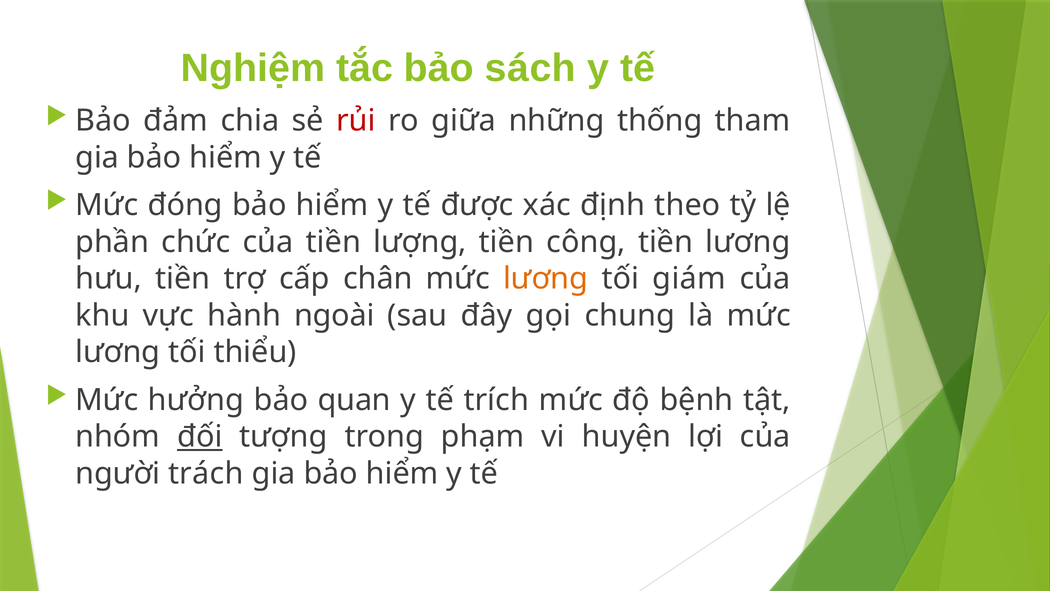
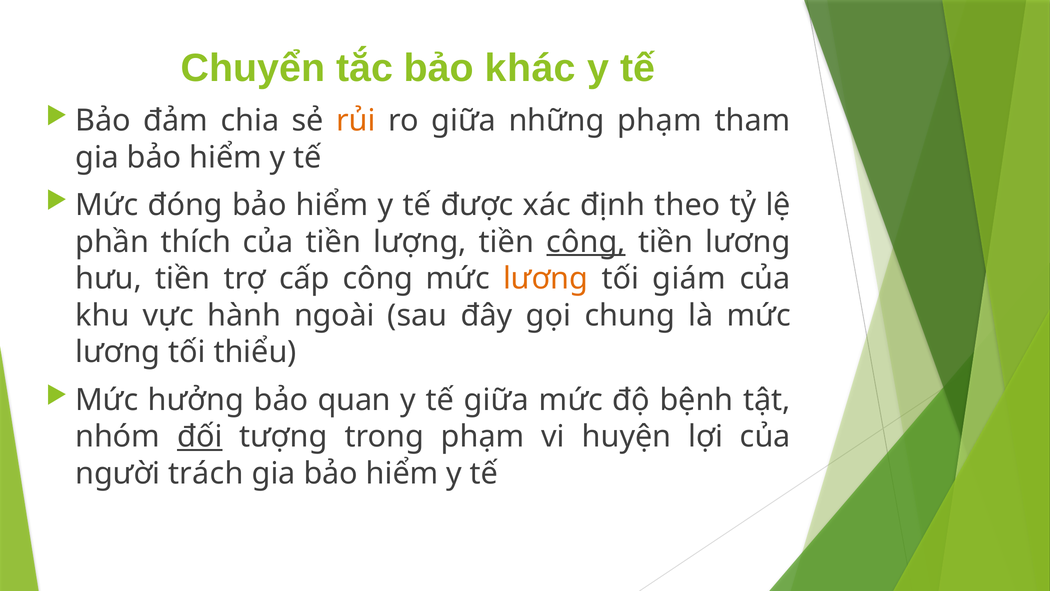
Nghiệm: Nghiệm -> Chuyển
sách: sách -> khác
rủi colour: red -> orange
những thống: thống -> phạm
chức: chức -> thích
công at (586, 242) underline: none -> present
cấp chân: chân -> công
tế trích: trích -> giữa
